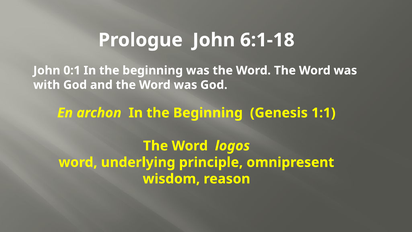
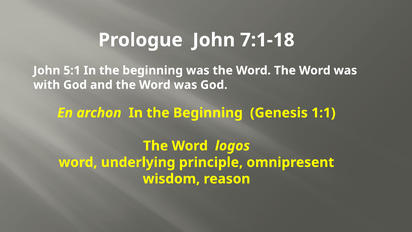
6:1-18: 6:1-18 -> 7:1-18
0:1: 0:1 -> 5:1
